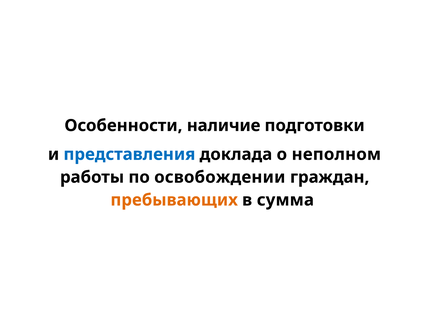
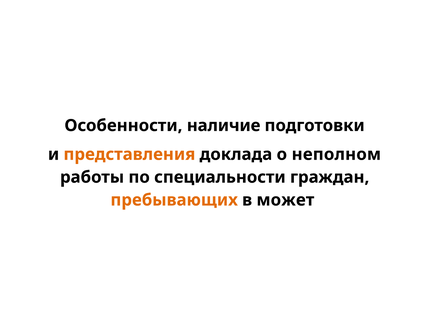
представления colour: blue -> orange
освобождении: освобождении -> специальности
сумма: сумма -> может
